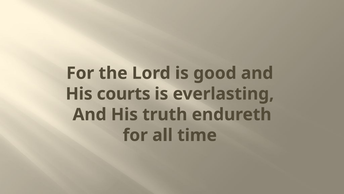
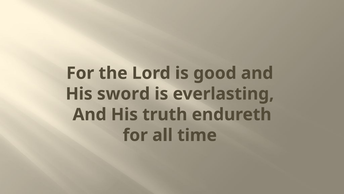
courts: courts -> sword
